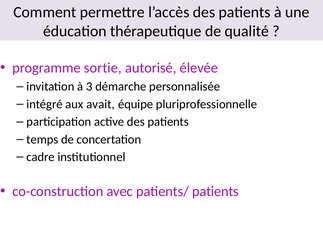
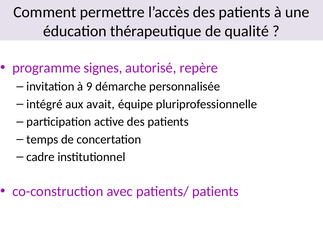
sortie: sortie -> signes
élevée: élevée -> repère
3: 3 -> 9
